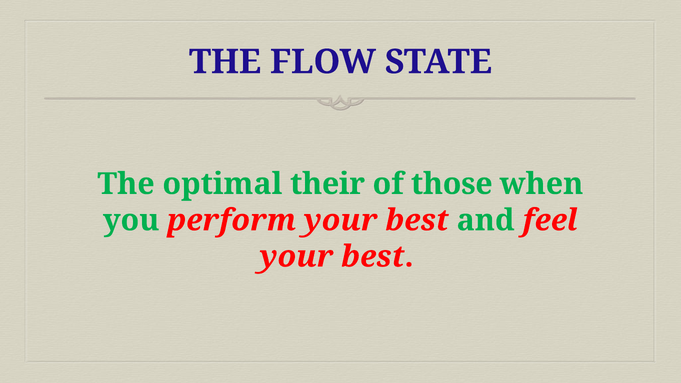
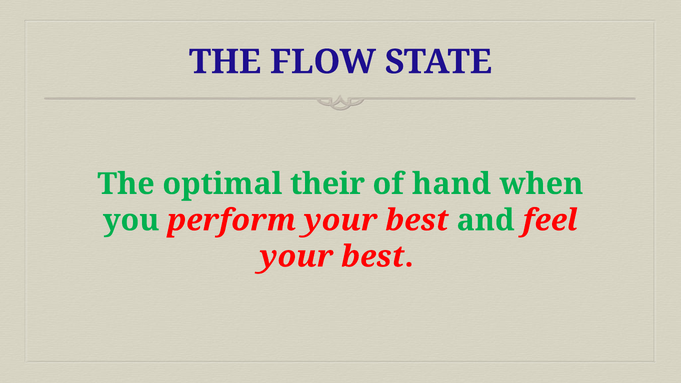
those: those -> hand
